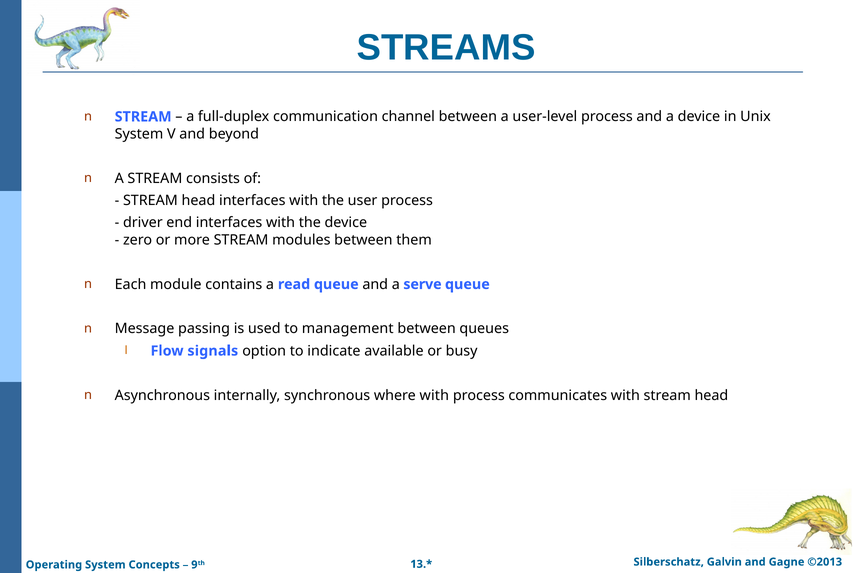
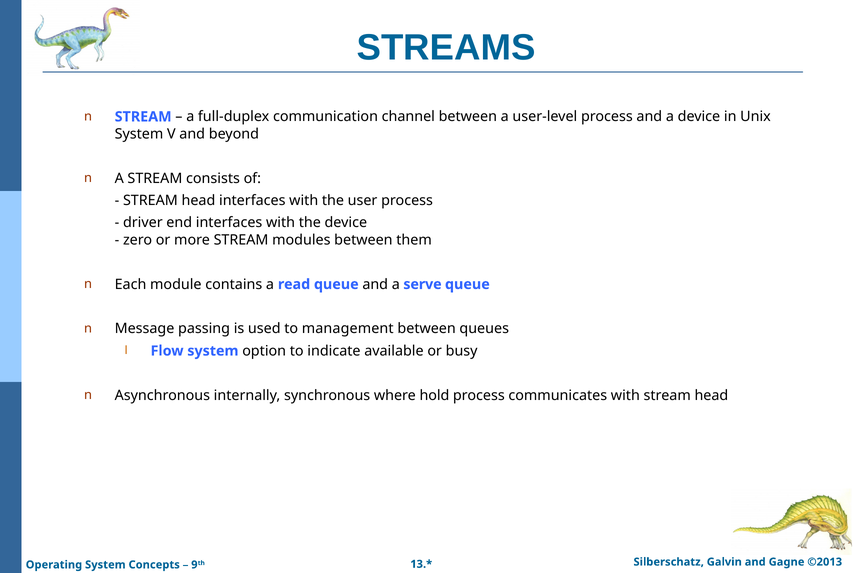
Flow signals: signals -> system
where with: with -> hold
